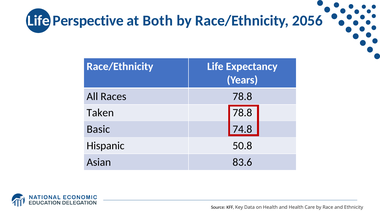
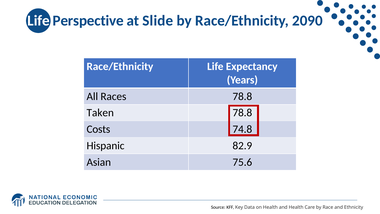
Both: Both -> Slide
2056: 2056 -> 2090
Basic: Basic -> Costs
50.8: 50.8 -> 82.9
83.6: 83.6 -> 75.6
